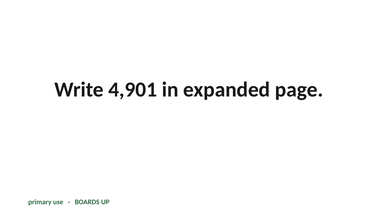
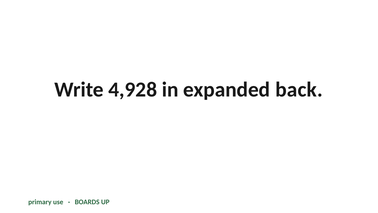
4,901: 4,901 -> 4,928
page: page -> back
